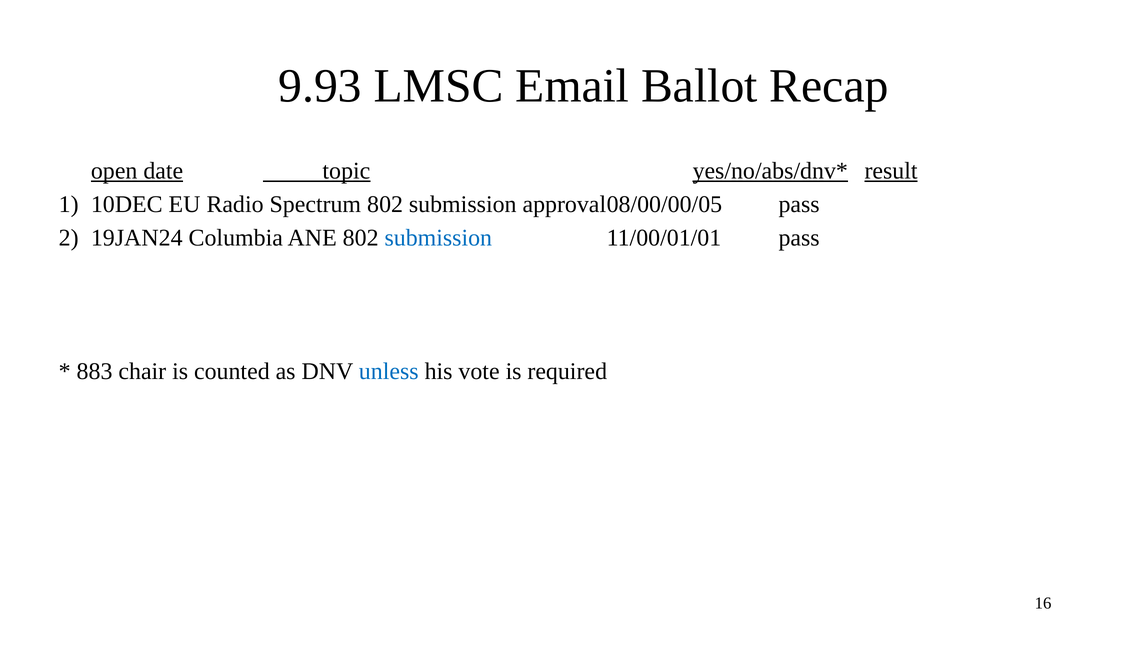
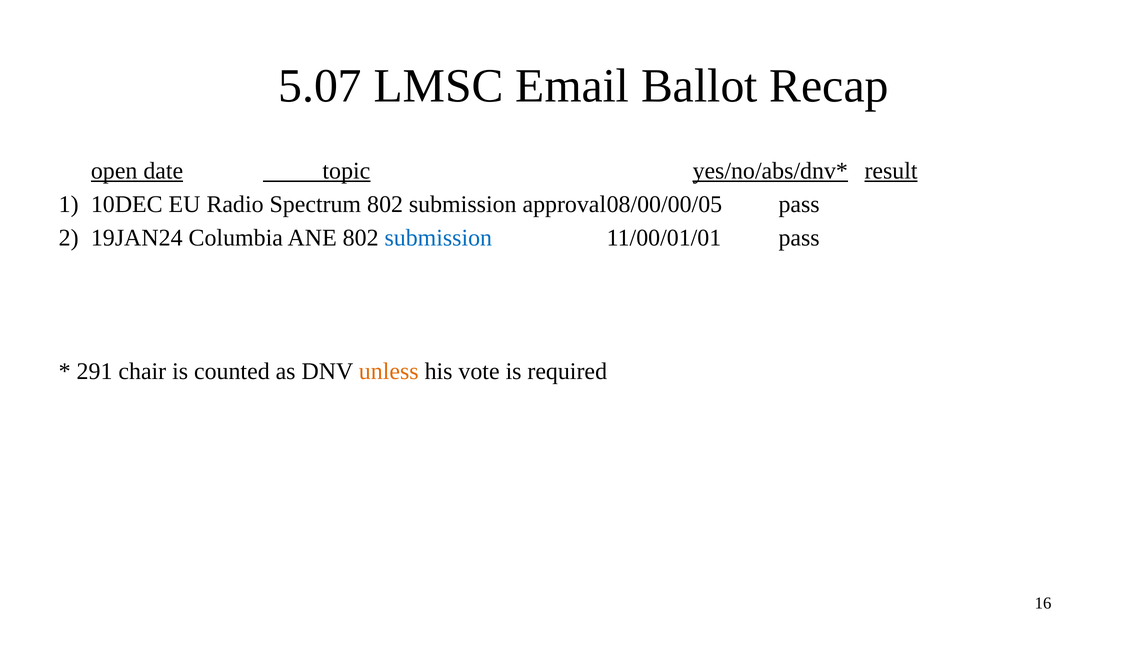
9.93: 9.93 -> 5.07
883: 883 -> 291
unless colour: blue -> orange
